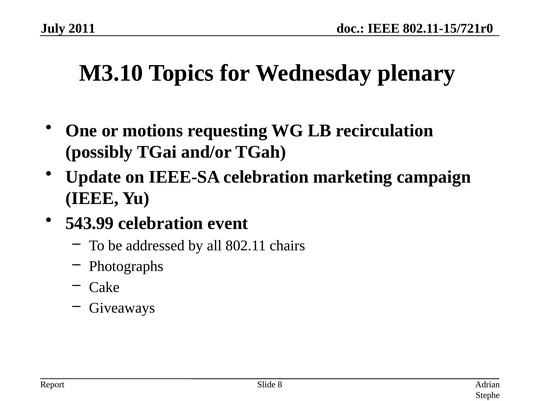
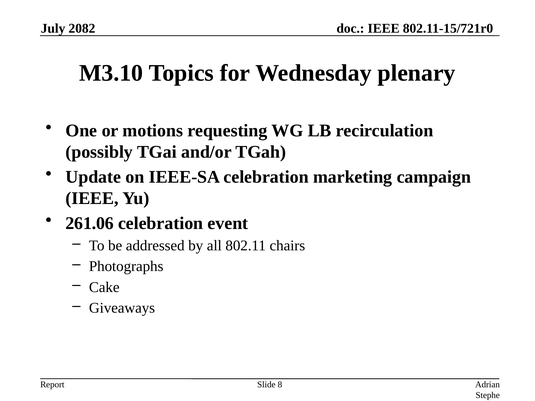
2011: 2011 -> 2082
543.99: 543.99 -> 261.06
